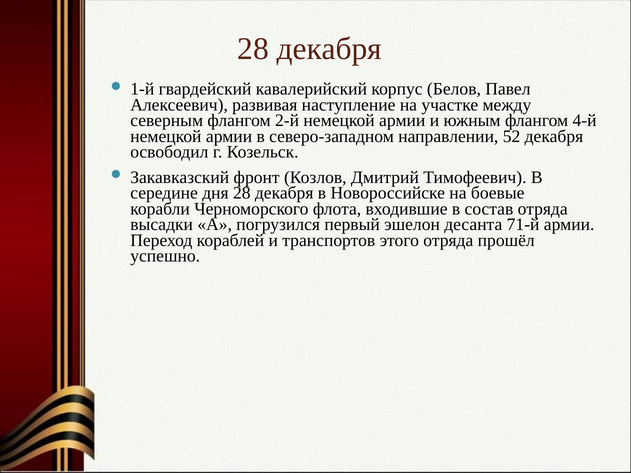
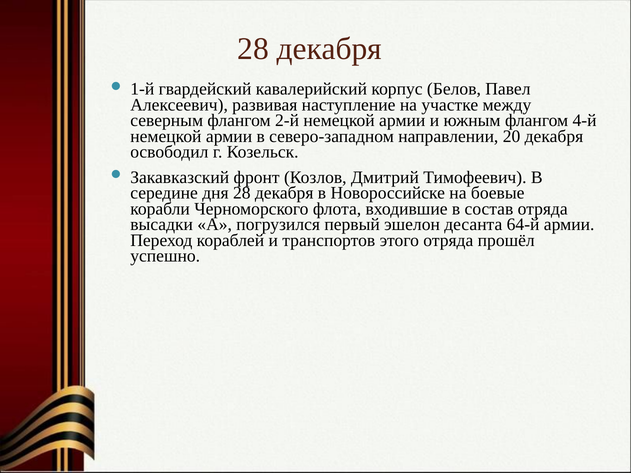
52: 52 -> 20
71-й: 71-й -> 64-й
